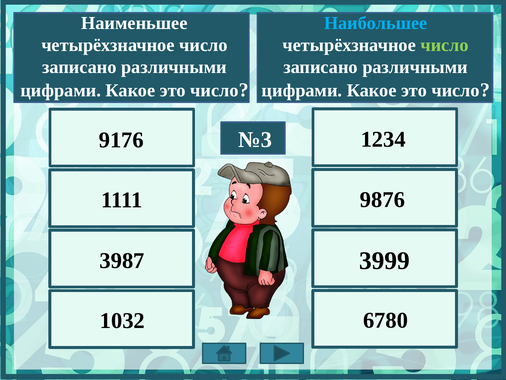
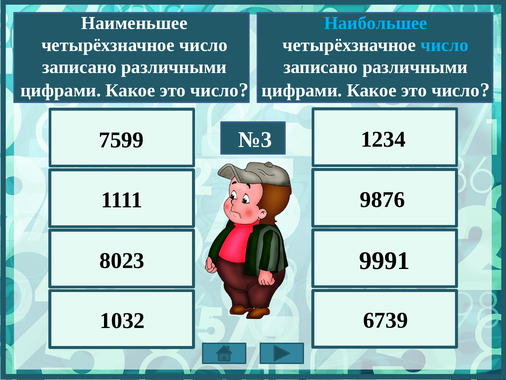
число at (445, 45) colour: light green -> light blue
9176: 9176 -> 7599
3999: 3999 -> 9991
3987: 3987 -> 8023
6780: 6780 -> 6739
